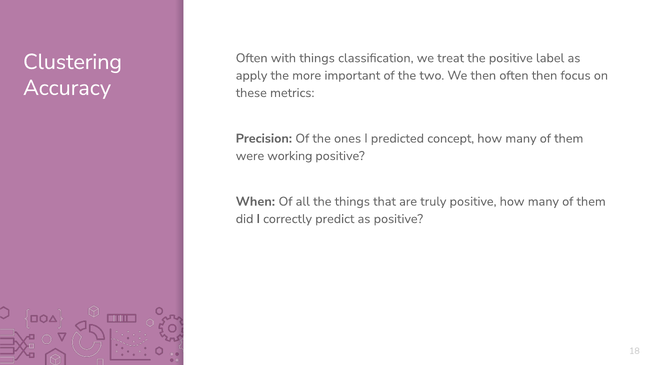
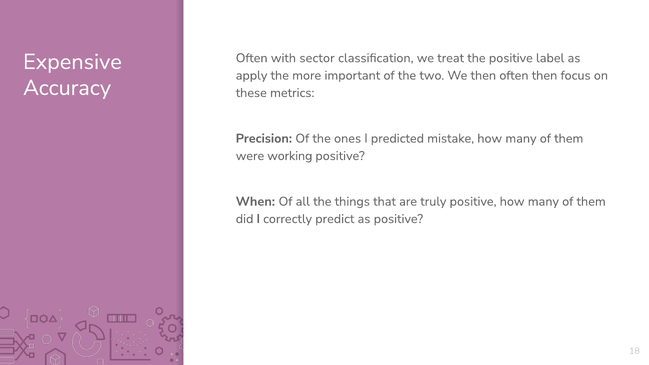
with things: things -> sector
Clustering: Clustering -> Expensive
concept: concept -> mistake
